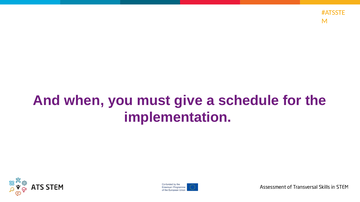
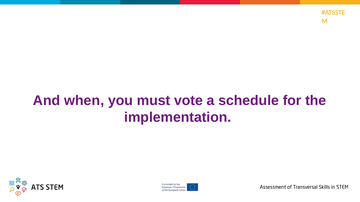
give: give -> vote
